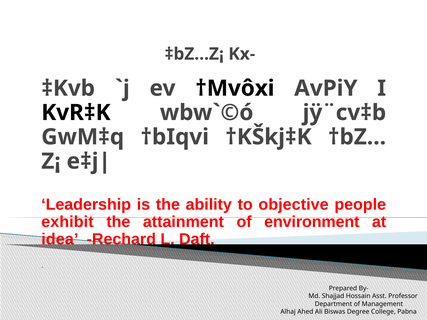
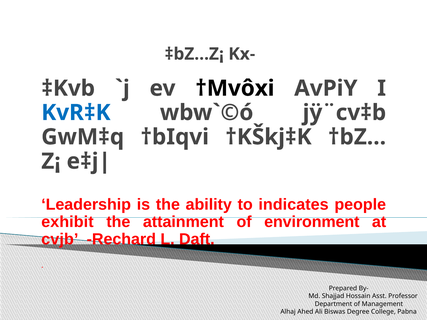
KvR‡K colour: black -> blue
objective: objective -> indicates
idea: idea -> cvjb
